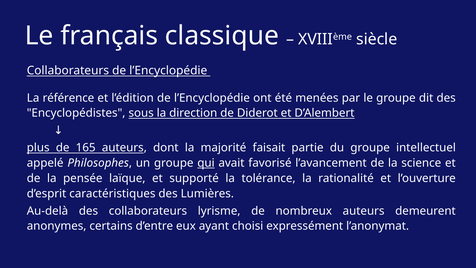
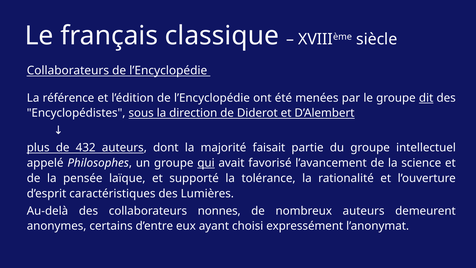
dit underline: none -> present
165: 165 -> 432
lyrisme: lyrisme -> nonnes
